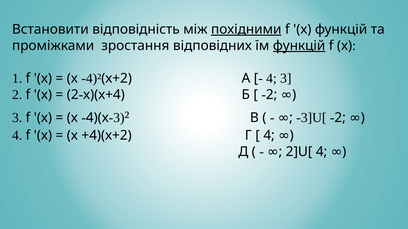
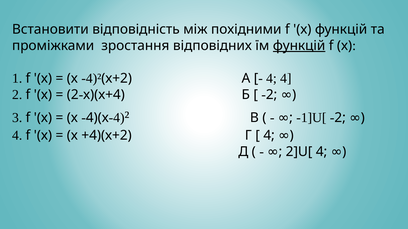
похідними underline: present -> none
4 3: 3 -> 4
-3: -3 -> -4
-3]U[: -3]U[ -> -1]U[
